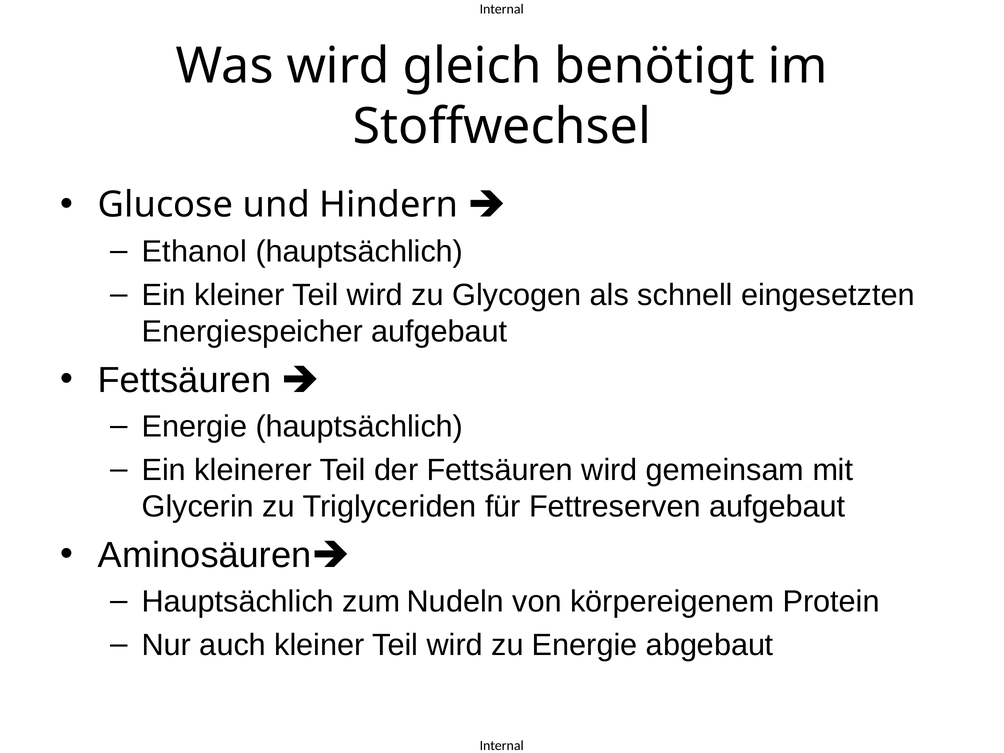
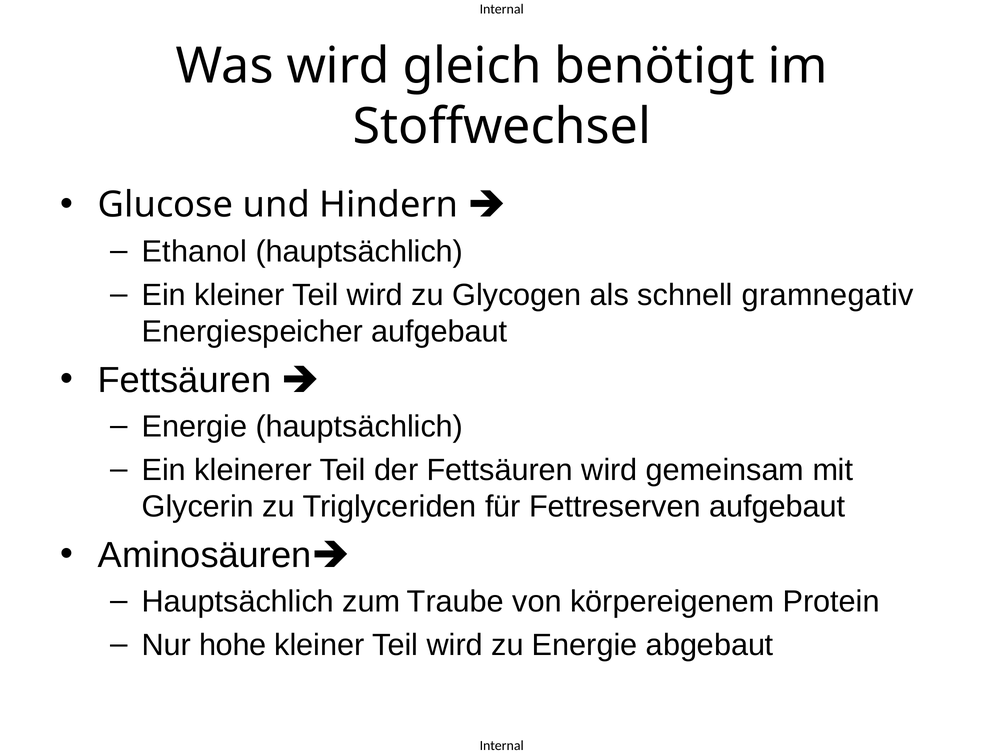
eingesetzten: eingesetzten -> gramnegativ
Nudeln: Nudeln -> Traube
auch: auch -> hohe
